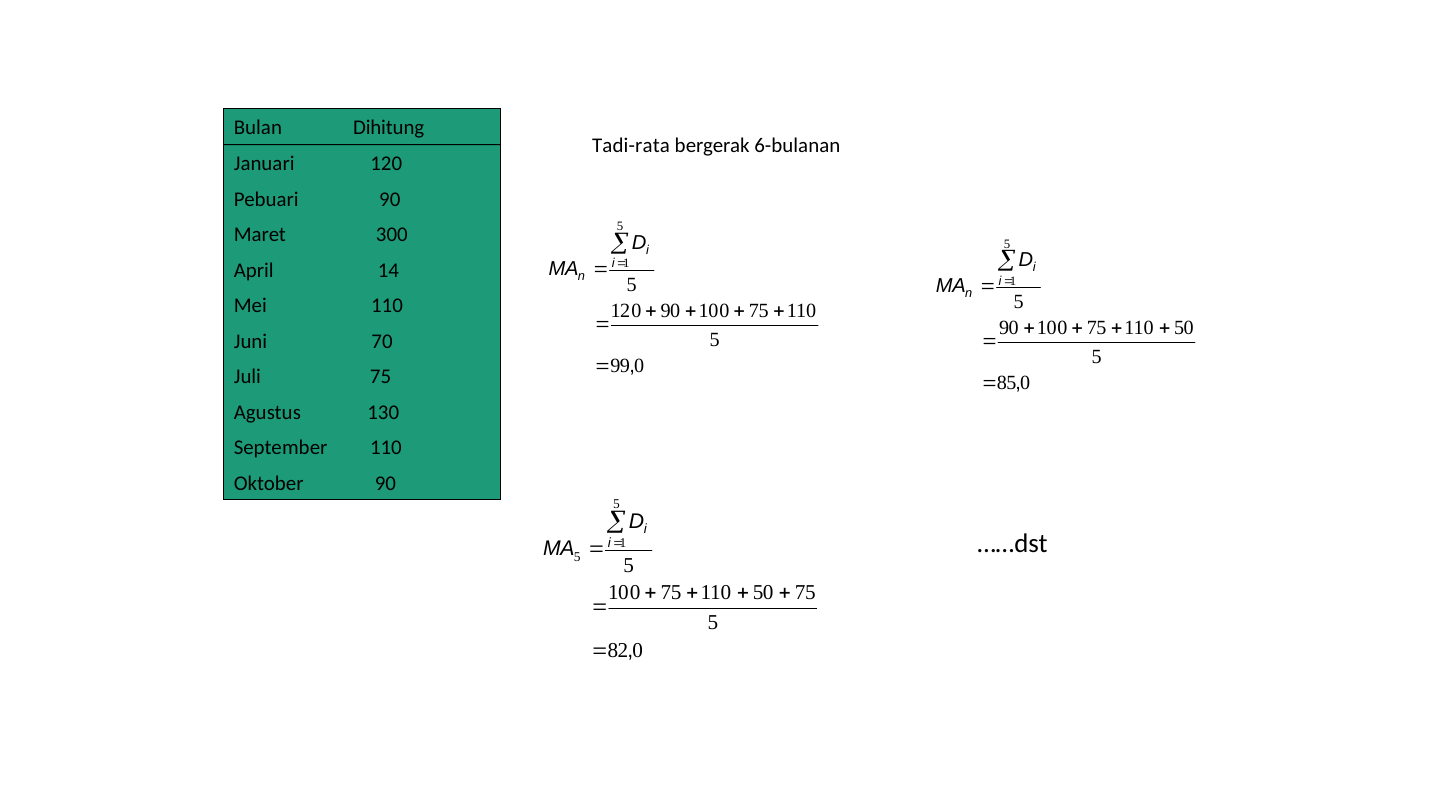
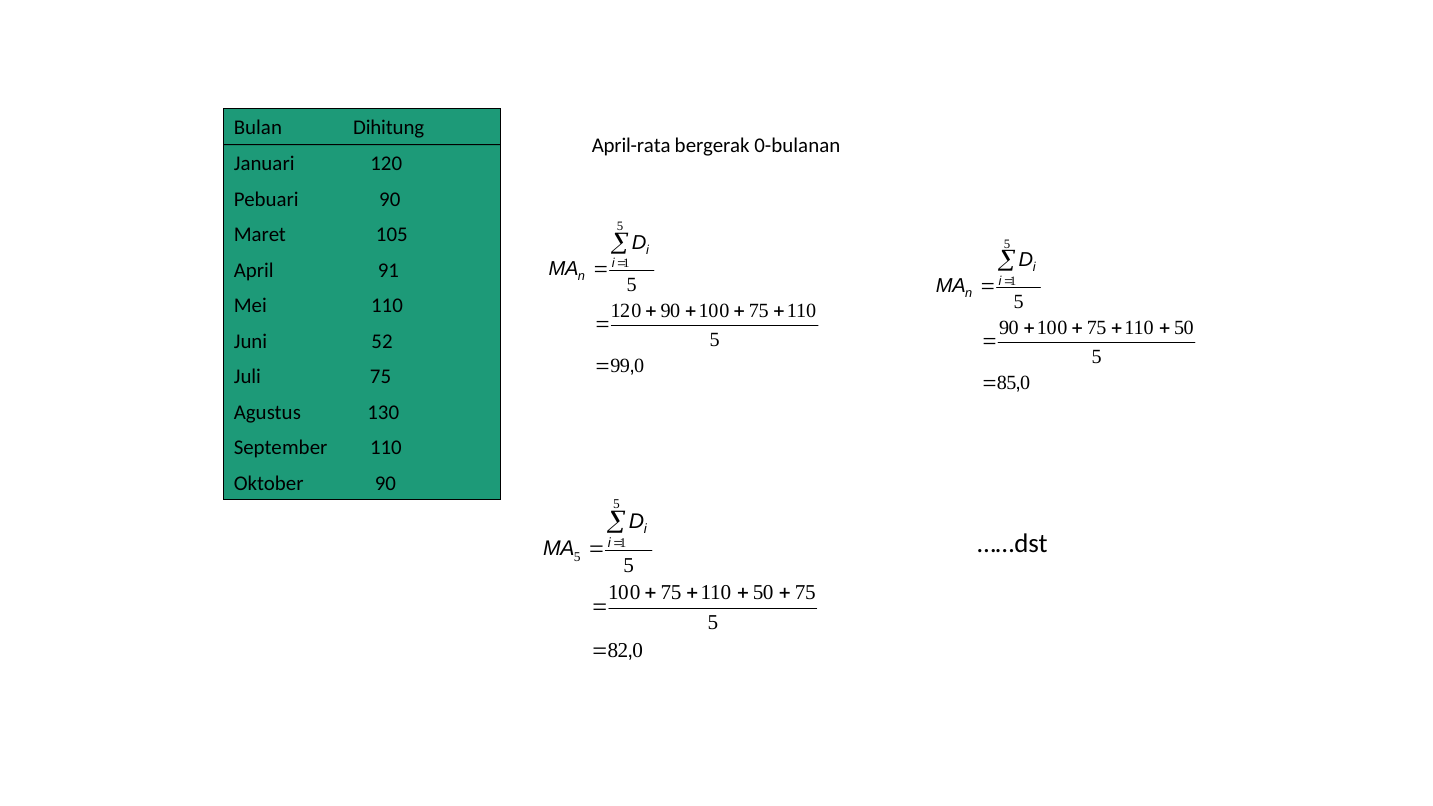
Tadi-rata: Tadi-rata -> April-rata
6-bulanan: 6-bulanan -> 0-bulanan
300: 300 -> 105
14: 14 -> 91
70: 70 -> 52
